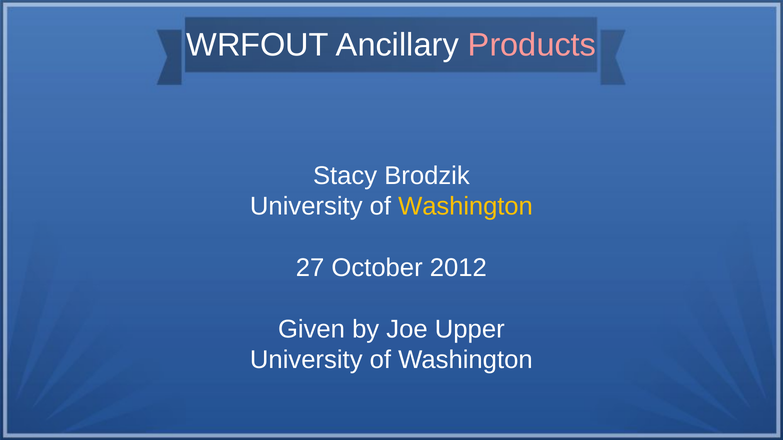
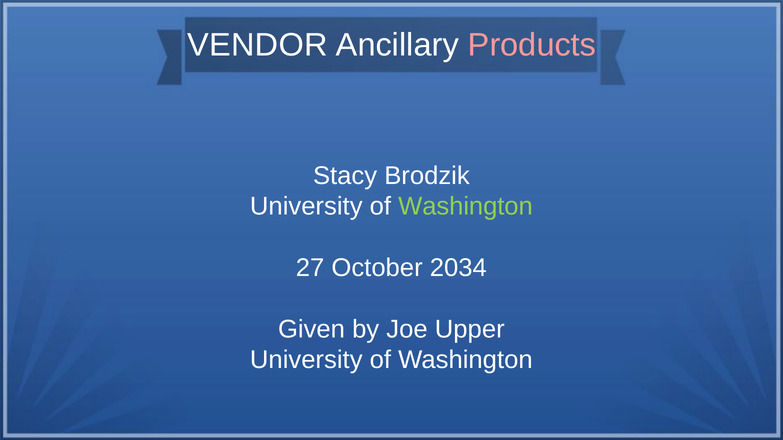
WRFOUT: WRFOUT -> VENDOR
Washington at (465, 207) colour: yellow -> light green
2012: 2012 -> 2034
